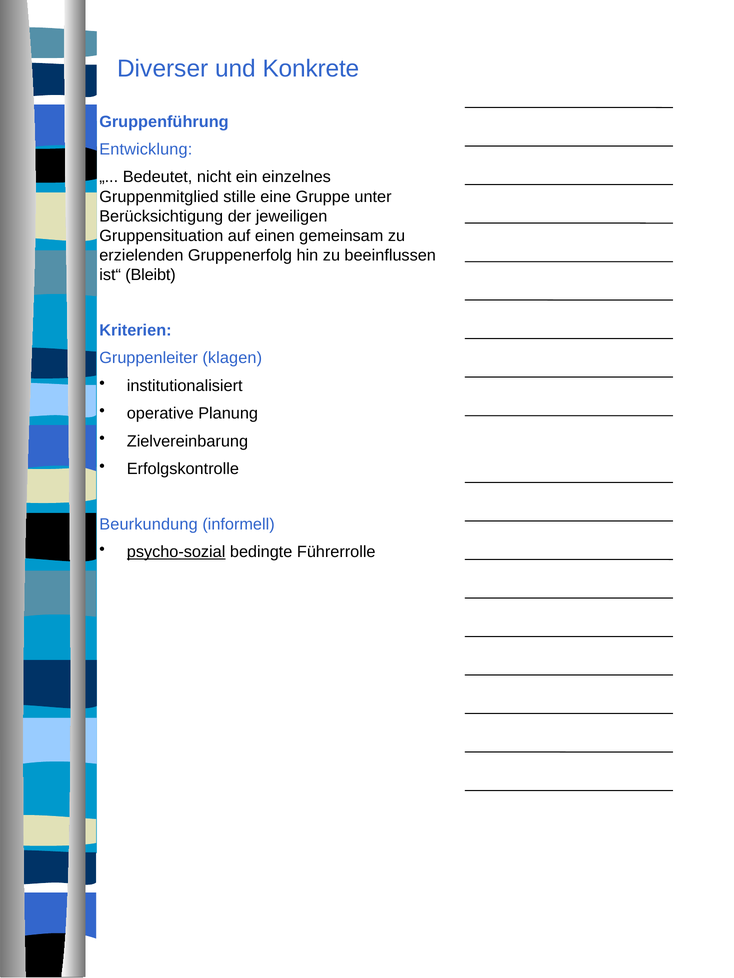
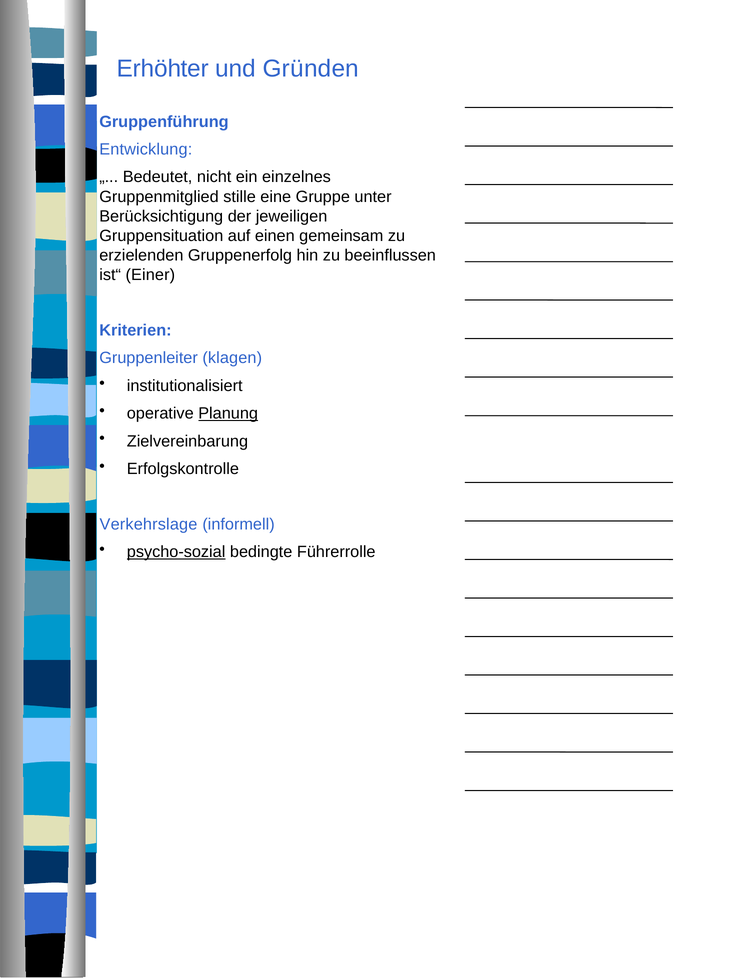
Diverser: Diverser -> Erhöhter
Konkrete: Konkrete -> Gründen
Bleibt: Bleibt -> Einer
Planung underline: none -> present
Beurkundung: Beurkundung -> Verkehrslage
